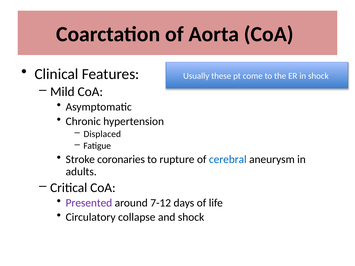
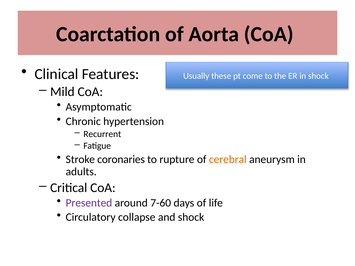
Displaced: Displaced -> Recurrent
cerebral colour: blue -> orange
7-12: 7-12 -> 7-60
